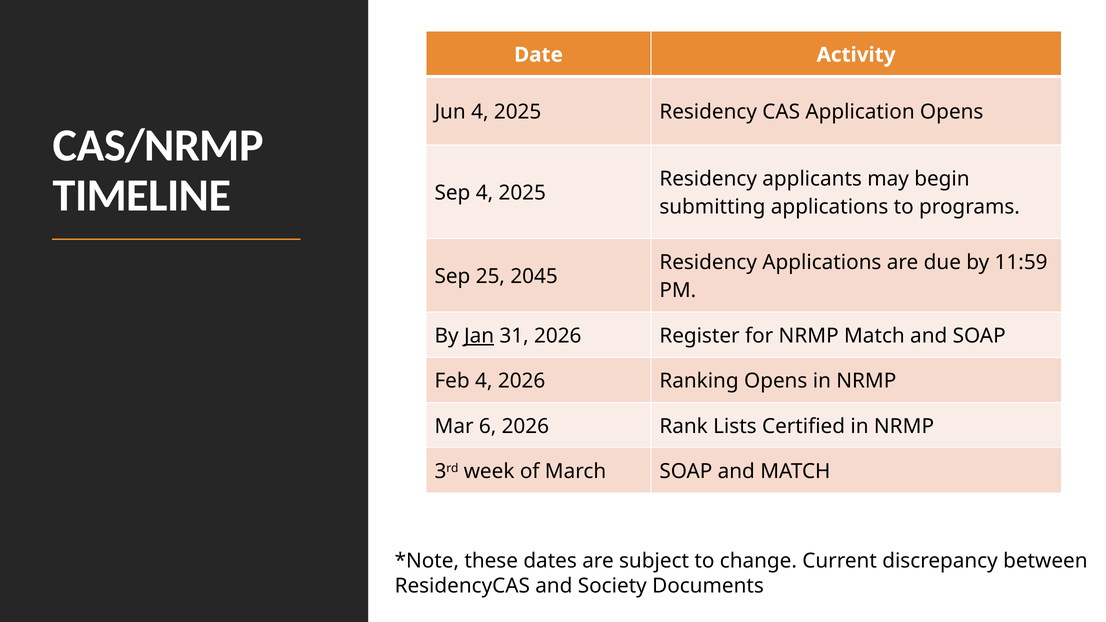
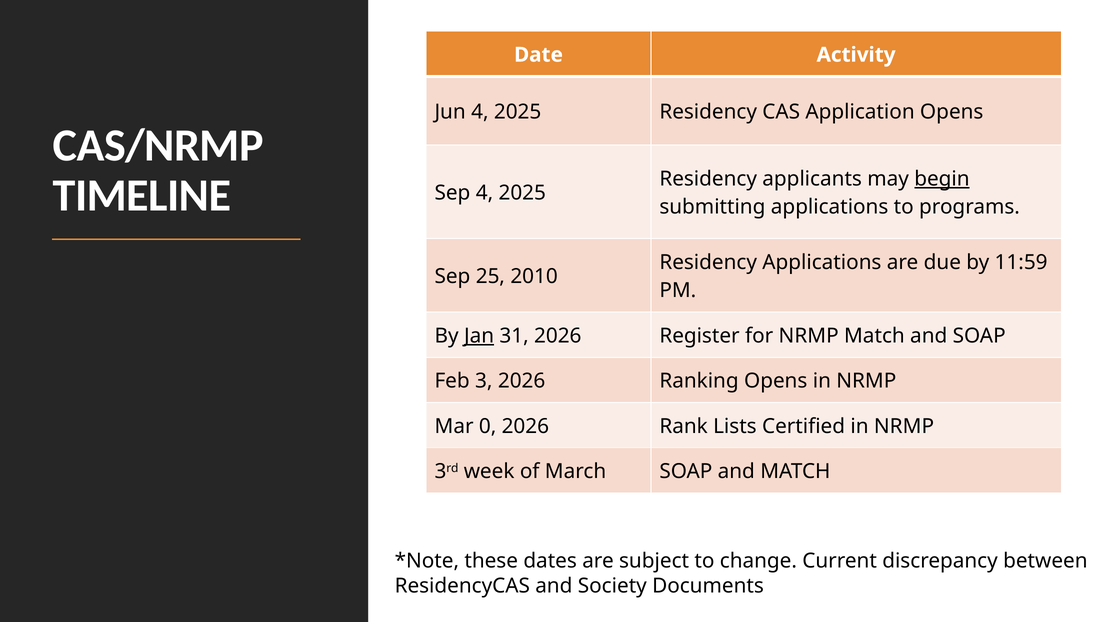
begin underline: none -> present
2045: 2045 -> 2010
Feb 4: 4 -> 3
6: 6 -> 0
